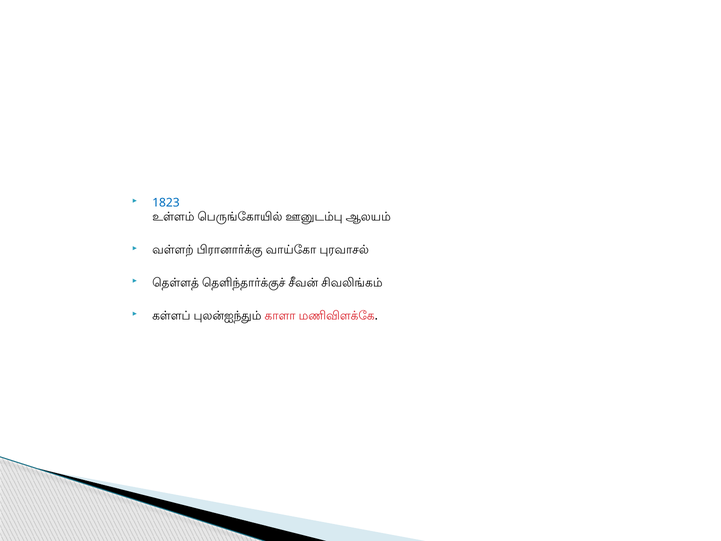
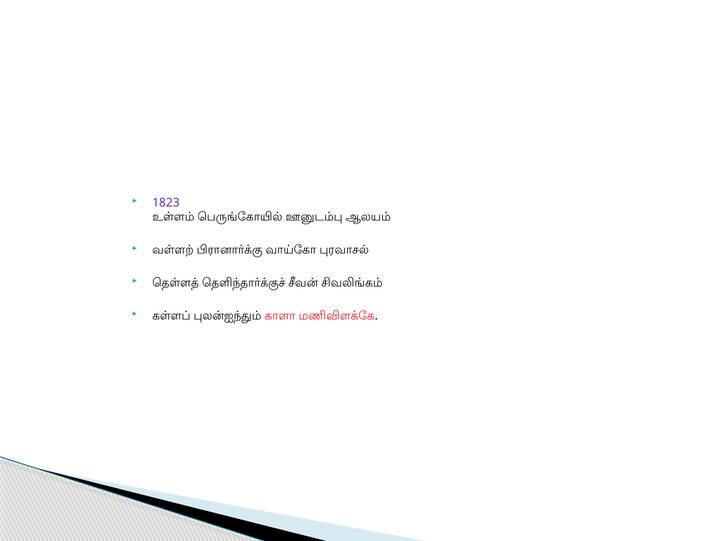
1823 colour: blue -> purple
